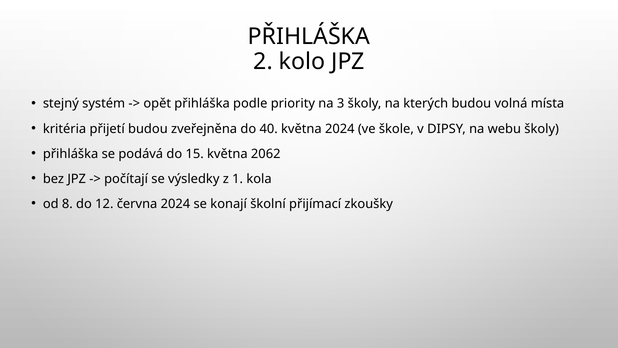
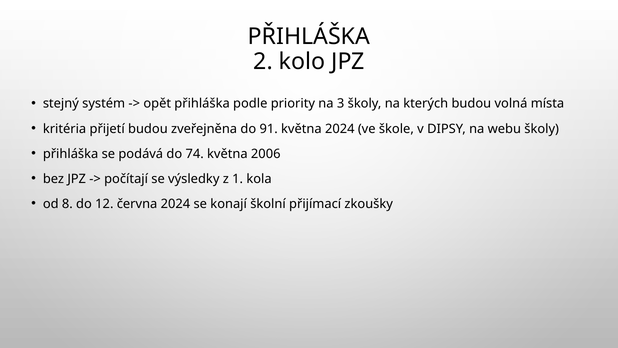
40: 40 -> 91
15: 15 -> 74
2062: 2062 -> 2006
